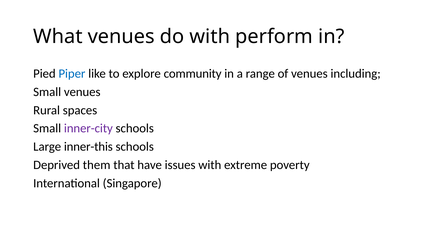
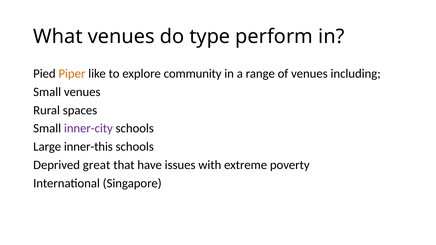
do with: with -> type
Piper colour: blue -> orange
them: them -> great
